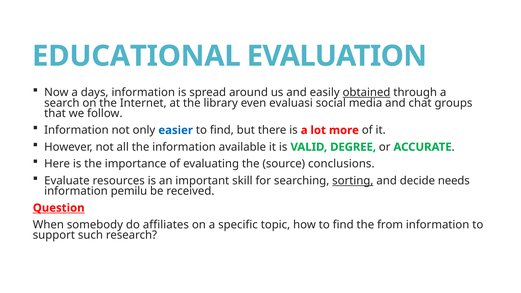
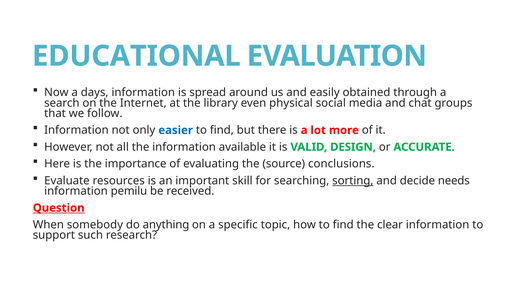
obtained underline: present -> none
evaluasi: evaluasi -> physical
DEGREE: DEGREE -> DESIGN
affiliates: affiliates -> anything
from: from -> clear
